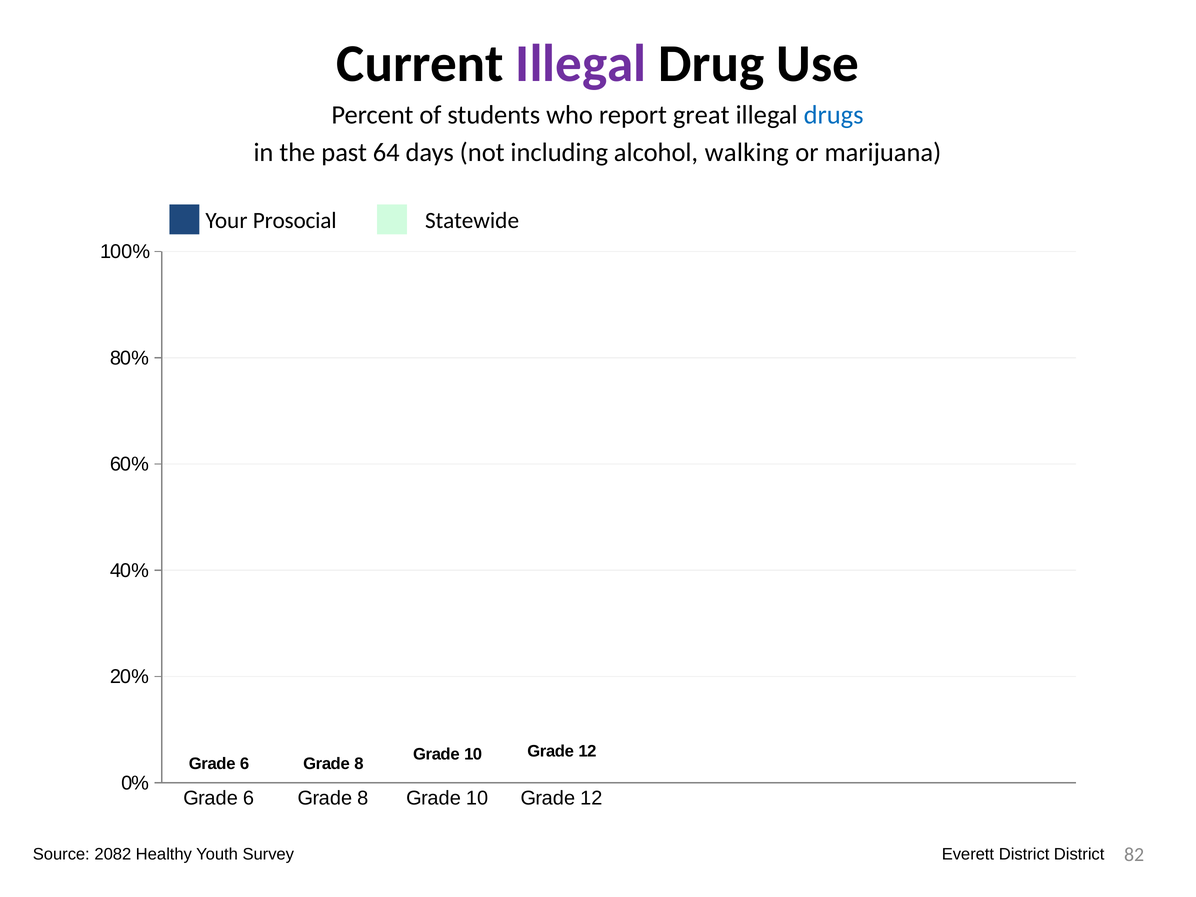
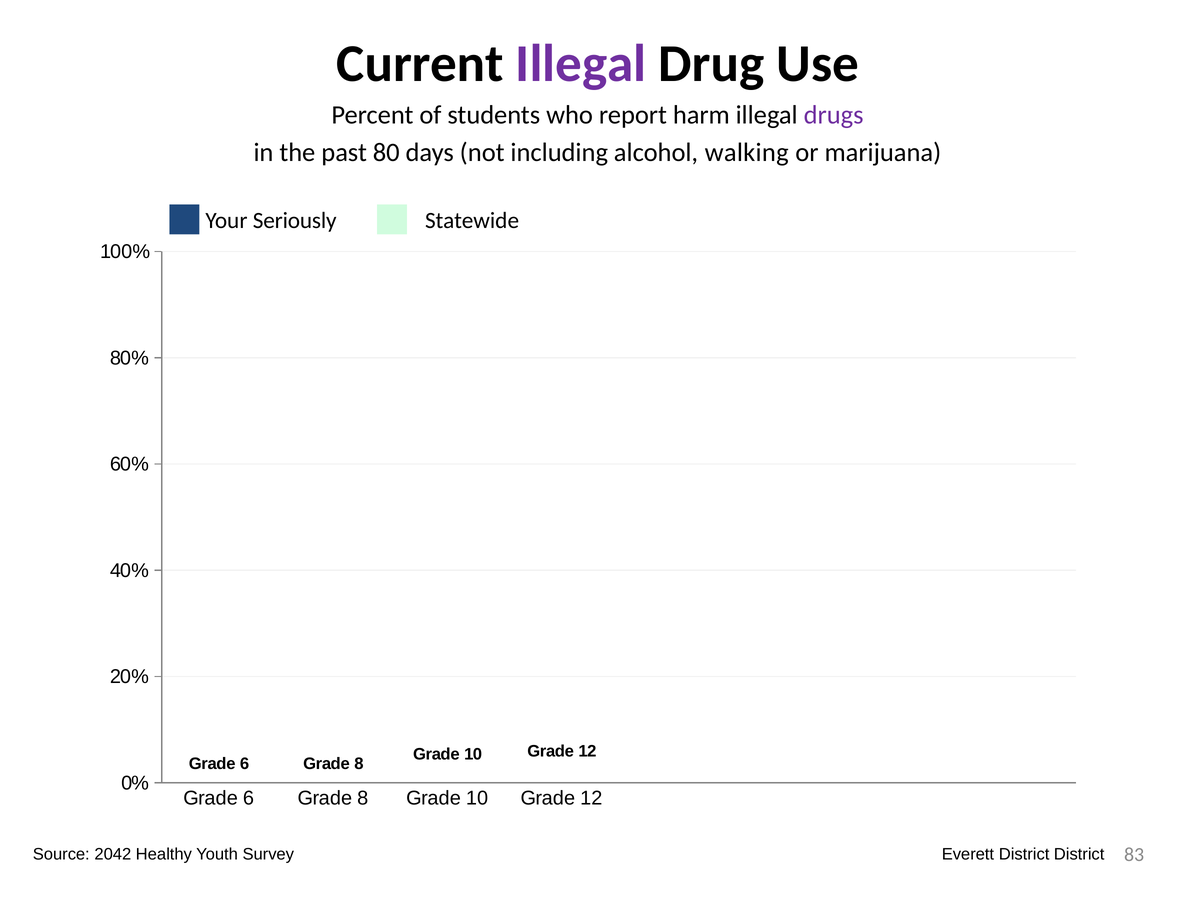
great: great -> harm
drugs colour: blue -> purple
64: 64 -> 80
Prosocial: Prosocial -> Seriously
2082: 2082 -> 2042
82: 82 -> 83
